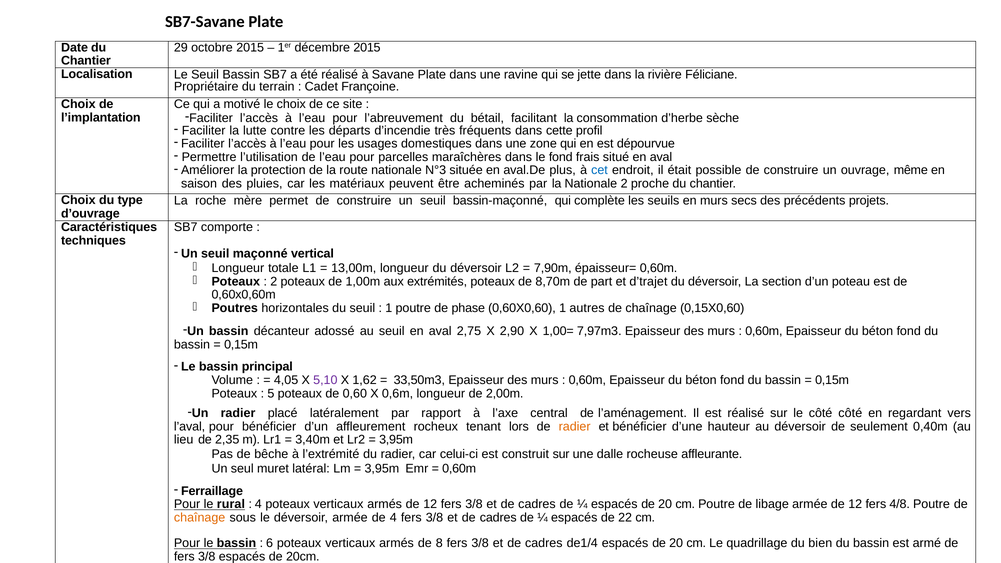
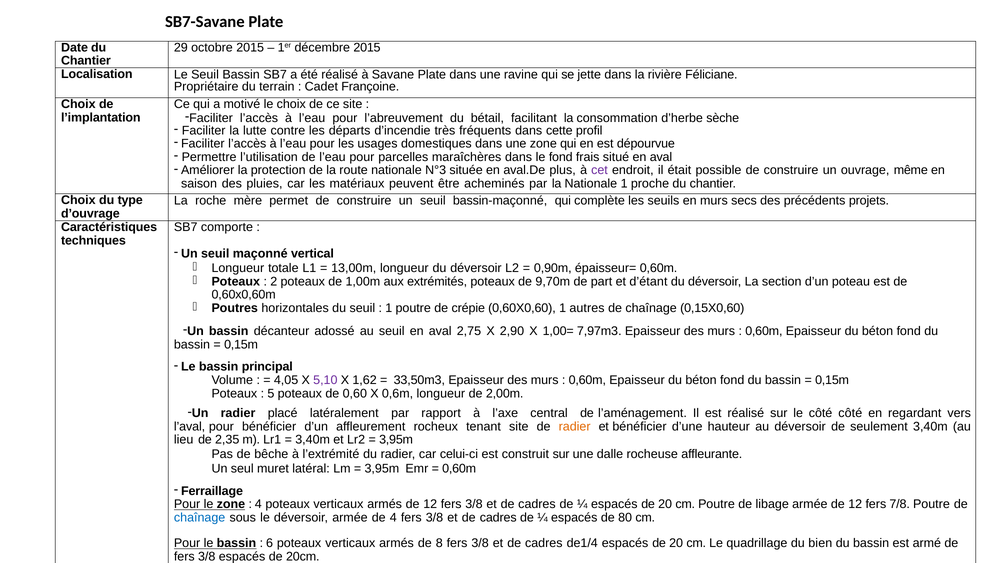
cet colour: blue -> purple
Nationale 2: 2 -> 1
7,90m: 7,90m -> 0,90m
8,70m: 8,70m -> 9,70m
d’trajet: d’trajet -> d’étant
phase: phase -> crépie
tenant lors: lors -> site
seulement 0,40m: 0,40m -> 3,40m
le rural: rural -> zone
4/8: 4/8 -> 7/8
chaînage at (200, 517) colour: orange -> blue
22: 22 -> 80
